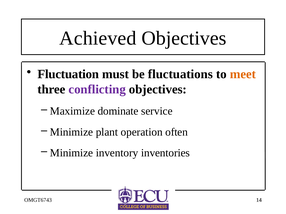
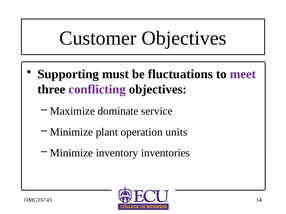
Achieved: Achieved -> Customer
Fluctuation: Fluctuation -> Supporting
meet colour: orange -> purple
often: often -> units
